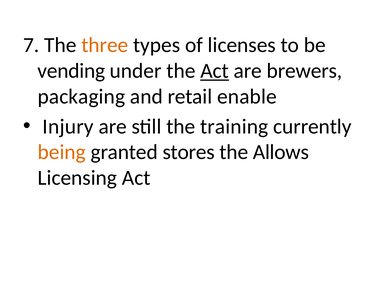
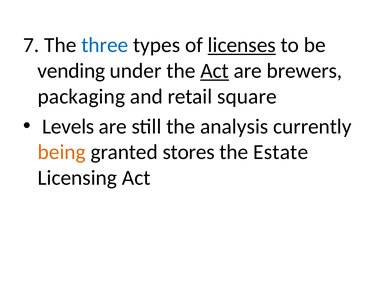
three colour: orange -> blue
licenses underline: none -> present
enable: enable -> square
Injury: Injury -> Levels
training: training -> analysis
Allows: Allows -> Estate
